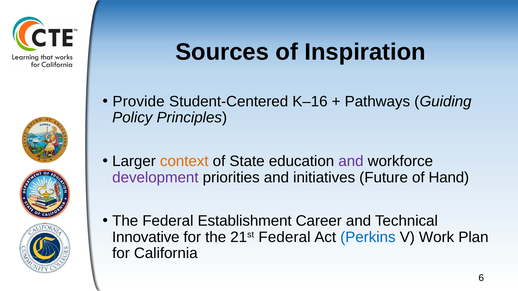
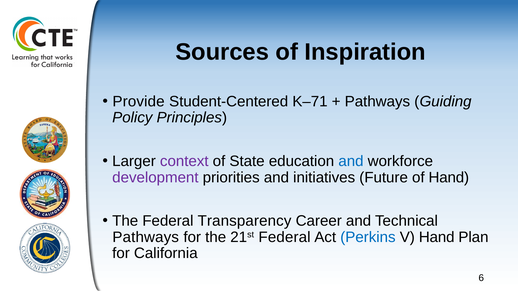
K–16: K–16 -> K–71
context colour: orange -> purple
and at (351, 161) colour: purple -> blue
Establishment: Establishment -> Transparency
Innovative at (146, 237): Innovative -> Pathways
V Work: Work -> Hand
